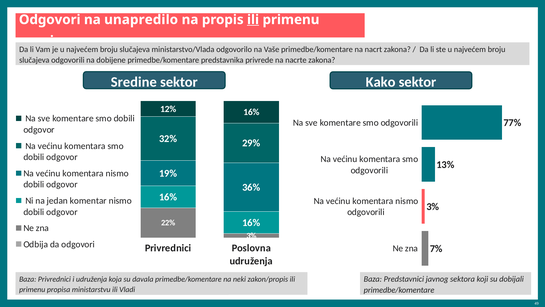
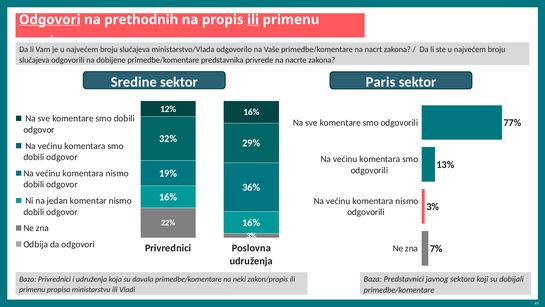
Odgovori at (50, 20) underline: none -> present
unapredilo: unapredilo -> prethodnih
Kako: Kako -> Paris
